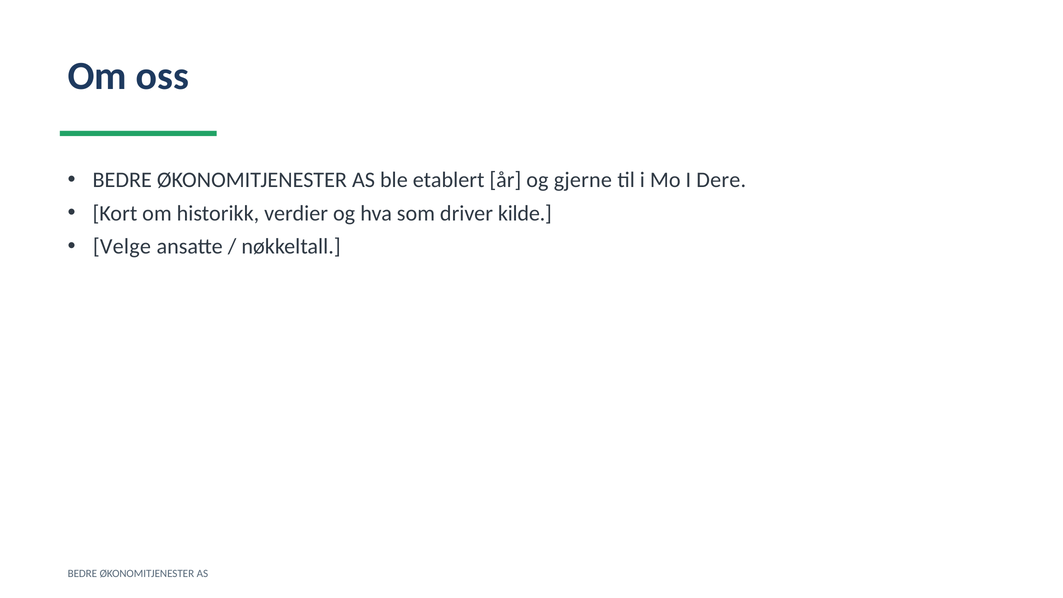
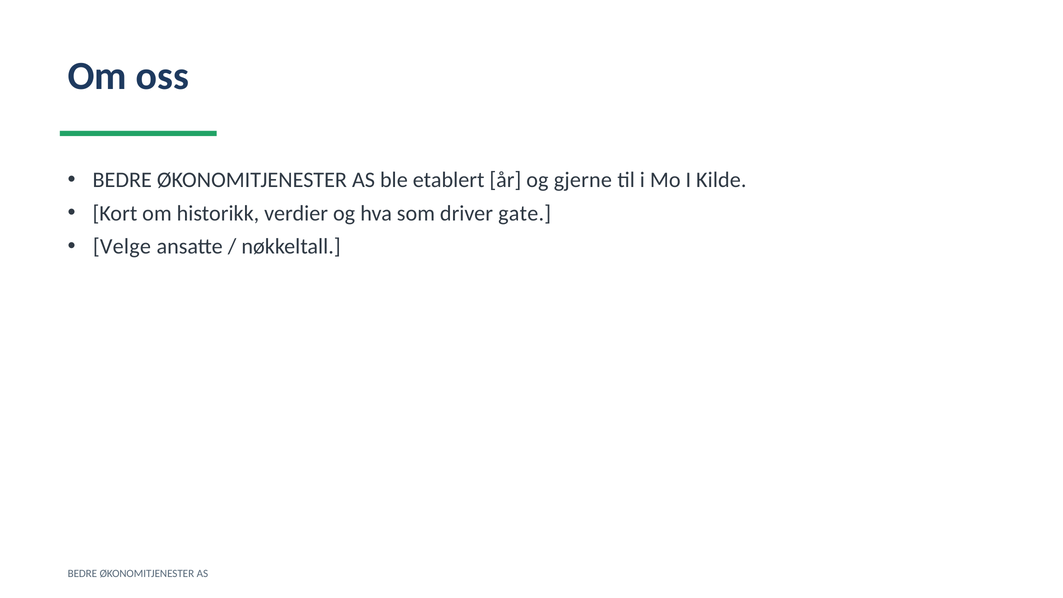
Dere: Dere -> Kilde
kilde: kilde -> gate
